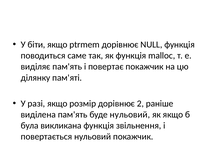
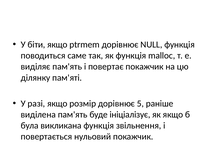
2: 2 -> 5
буде нульовий: нульовий -> ініціалізує
